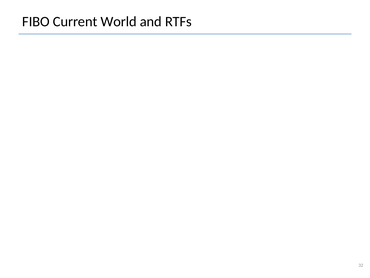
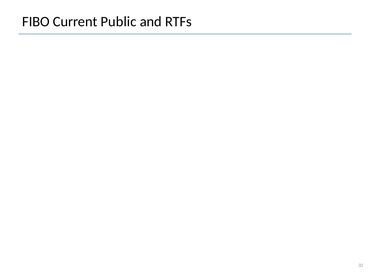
World: World -> Public
